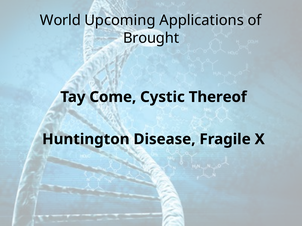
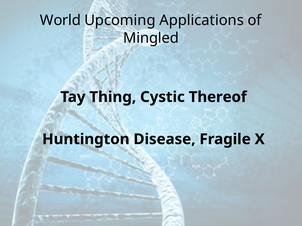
Brought: Brought -> Mingled
Come: Come -> Thing
